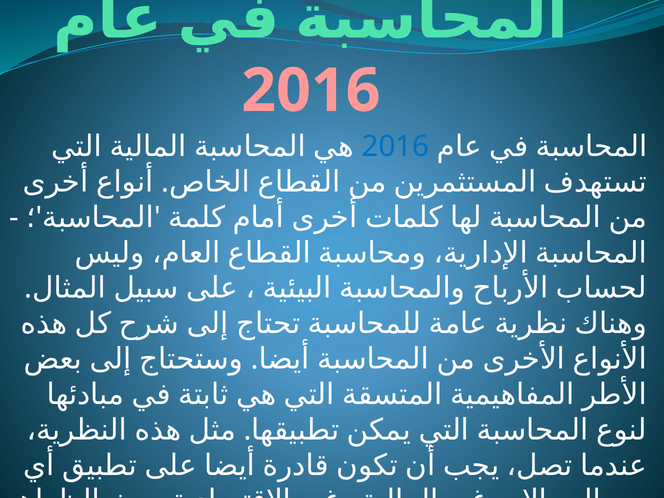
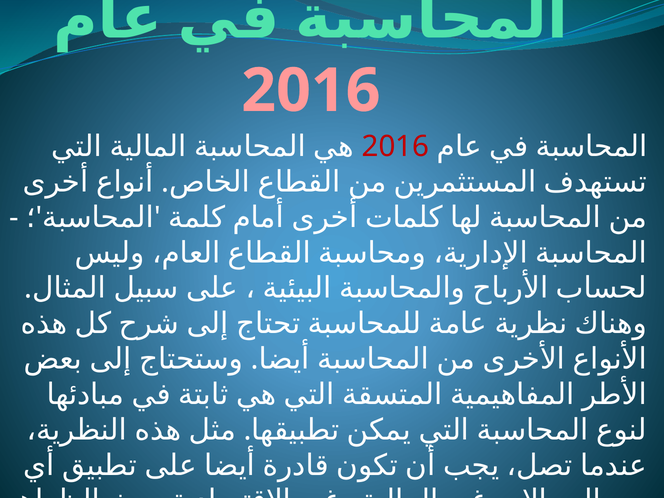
2016 at (395, 147) colour: blue -> red
